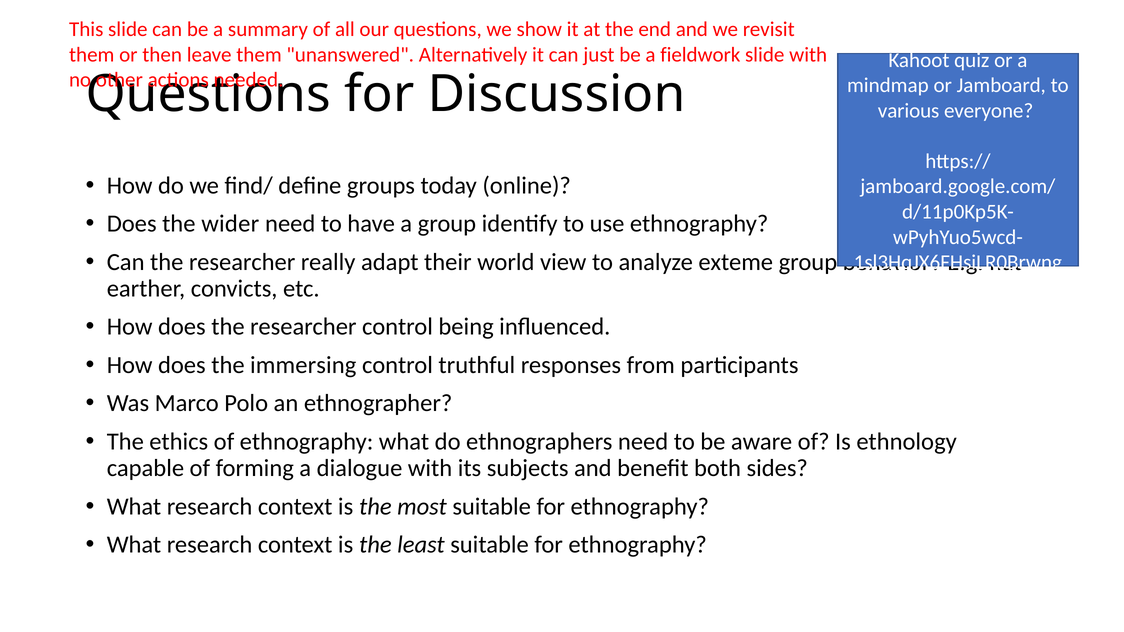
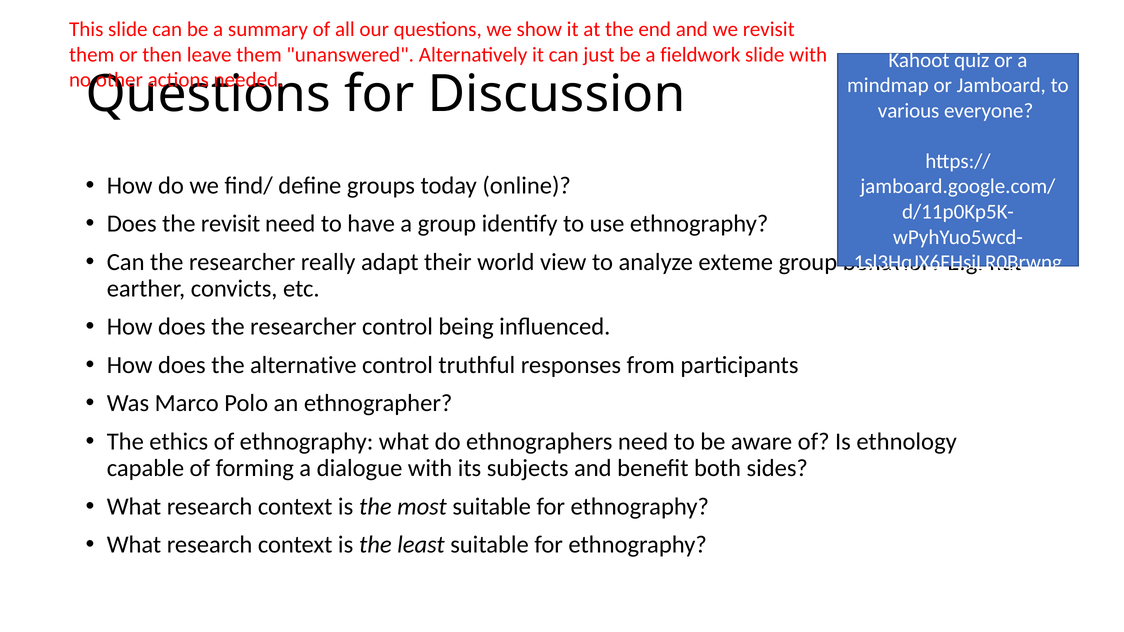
the wider: wider -> revisit
immersing: immersing -> alternative
